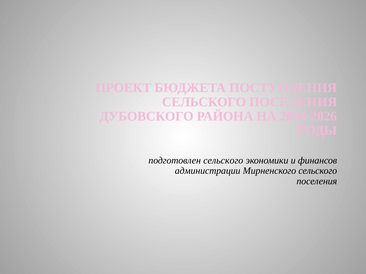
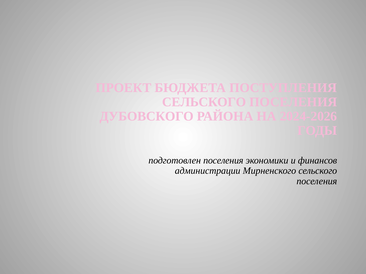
подготовлен сельского: сельского -> поселения
